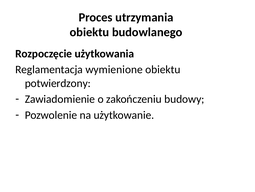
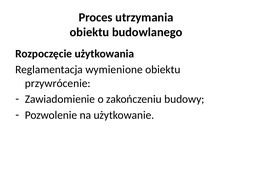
potwierdzony: potwierdzony -> przywrócenie
